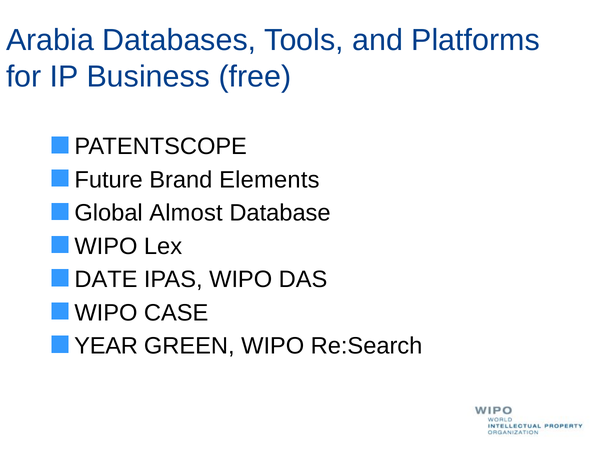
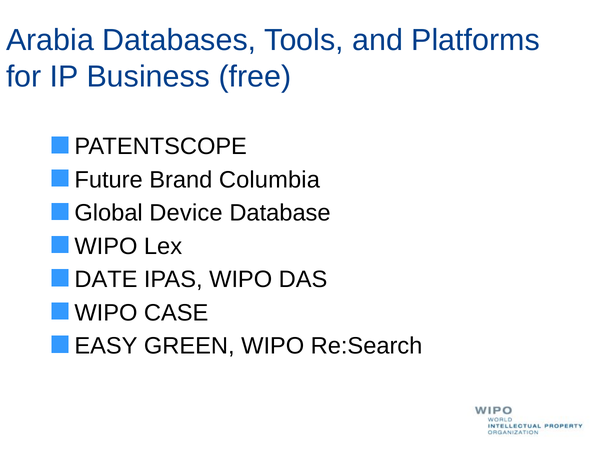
Elements: Elements -> Columbia
Almost: Almost -> Device
YEAR: YEAR -> EASY
